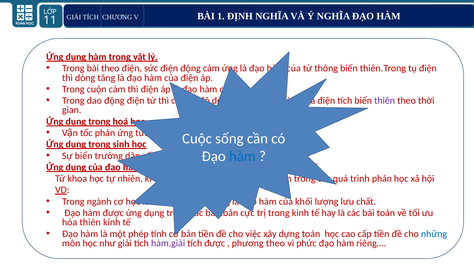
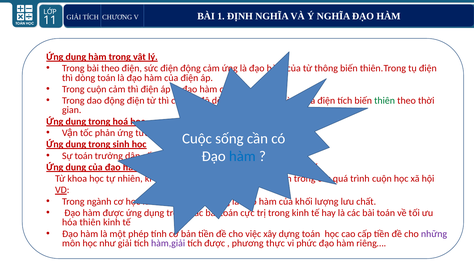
dòng tăng: tăng -> toán
thiên at (385, 101) colour: purple -> green
Sự biến: biến -> toán
phản at (382, 179): phản -> cuộn
những colour: blue -> purple
phương theo: theo -> thực
